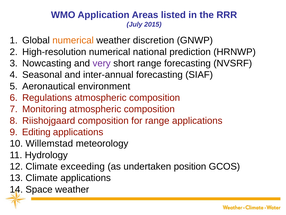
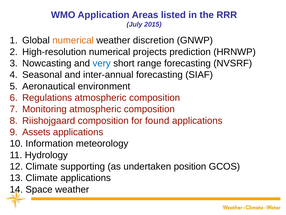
national: national -> projects
very colour: purple -> blue
for range: range -> found
Editing: Editing -> Assets
Willemstad: Willemstad -> Information
exceeding: exceeding -> supporting
